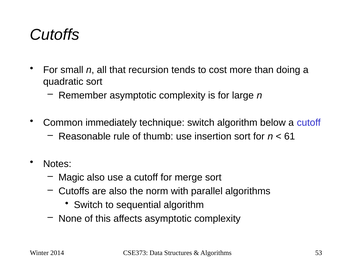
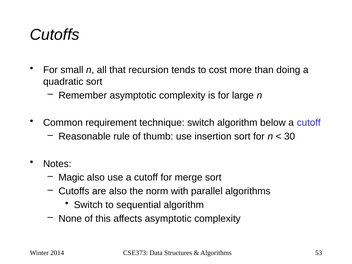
immediately: immediately -> requirement
61: 61 -> 30
